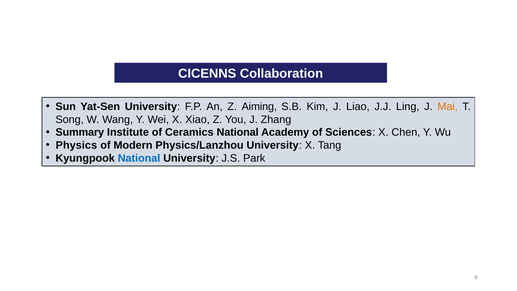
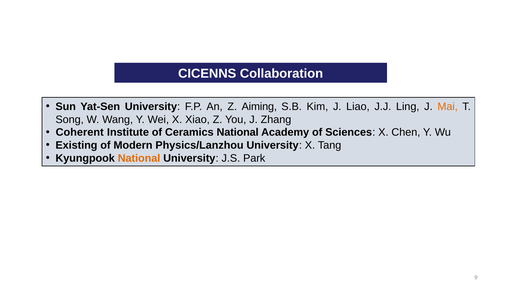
Summary: Summary -> Coherent
Physics: Physics -> Existing
National at (139, 158) colour: blue -> orange
